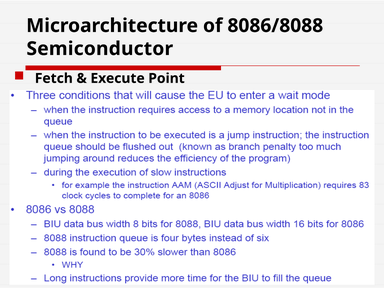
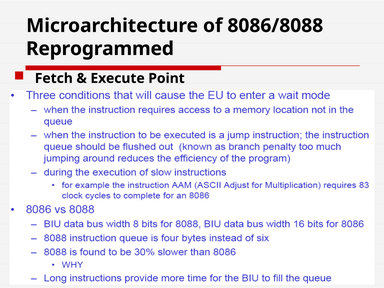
Semiconductor: Semiconductor -> Reprogrammed
